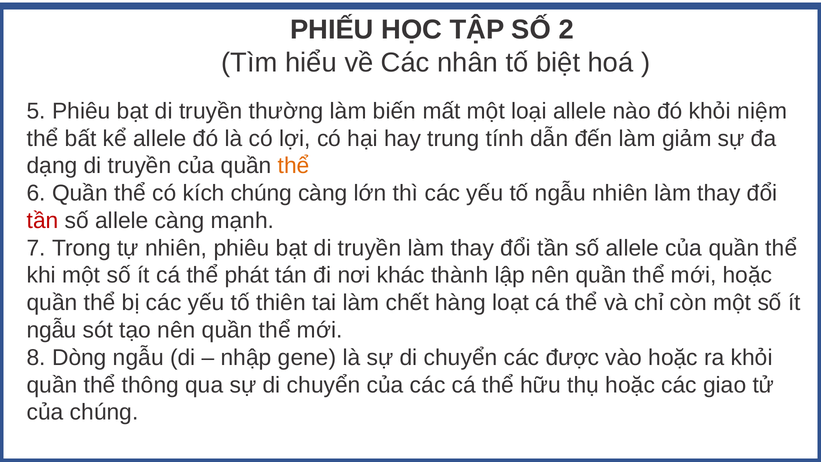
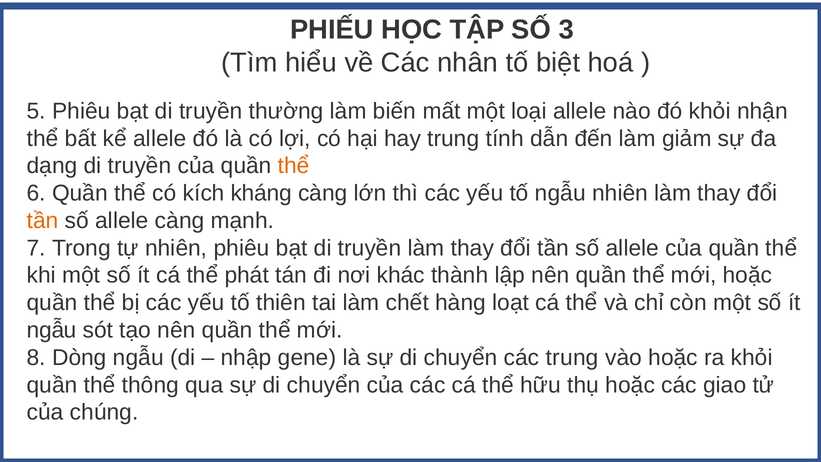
2: 2 -> 3
niệm: niệm -> nhận
kích chúng: chúng -> kháng
tần at (43, 221) colour: red -> orange
các được: được -> trung
